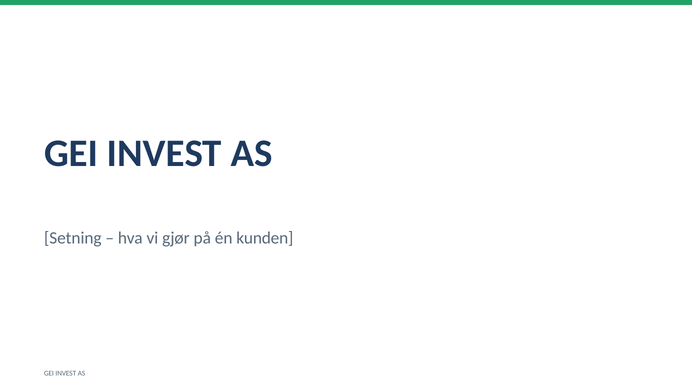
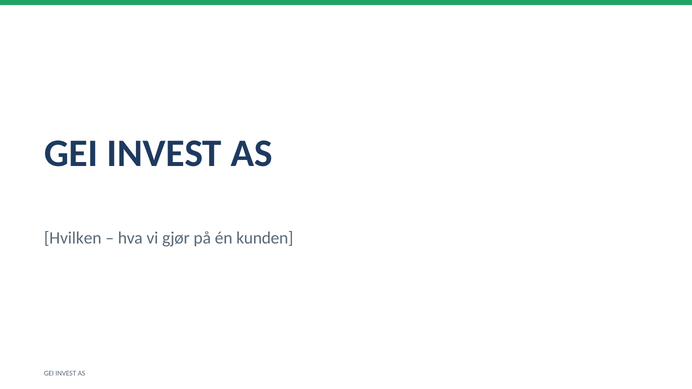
Setning: Setning -> Hvilken
